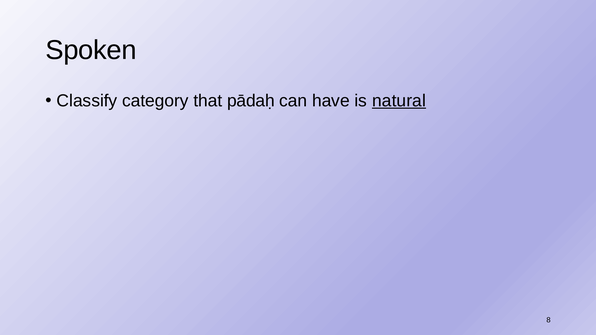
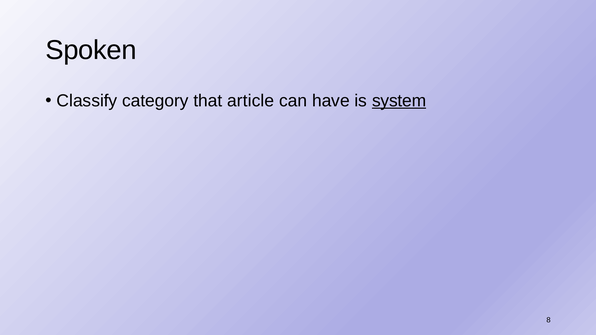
pādaḥ: pādaḥ -> article
natural: natural -> system
